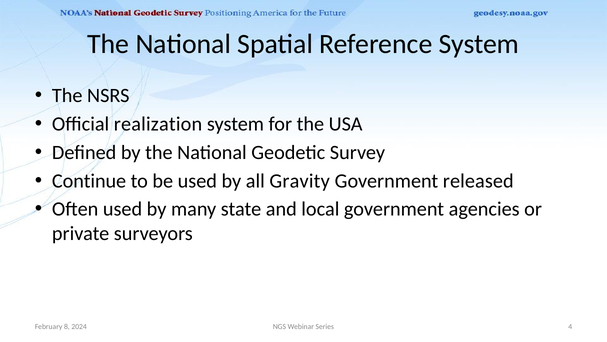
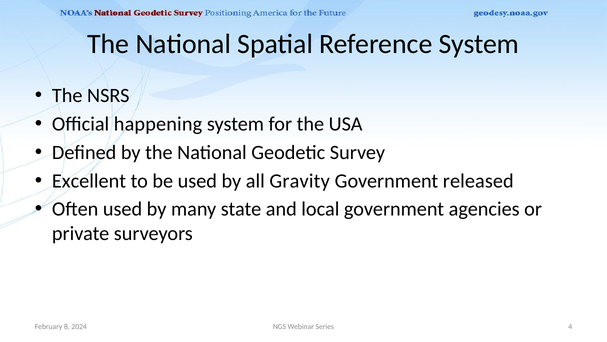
realization: realization -> happening
Continue: Continue -> Excellent
